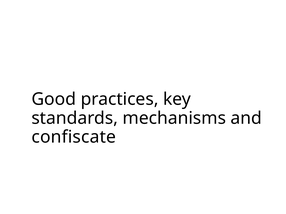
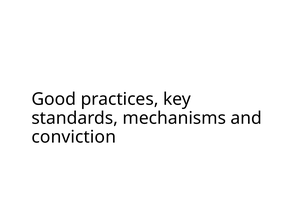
confiscate: confiscate -> conviction
